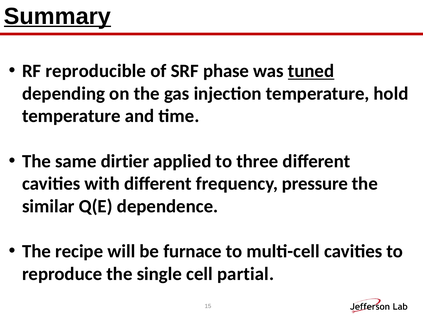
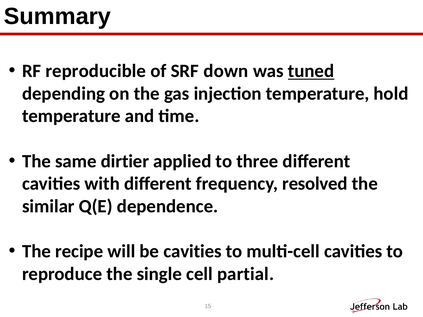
Summary underline: present -> none
phase: phase -> down
pressure: pressure -> resolved
be furnace: furnace -> cavities
